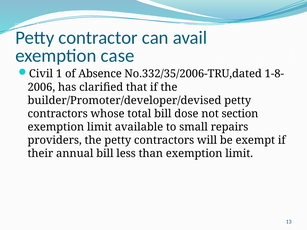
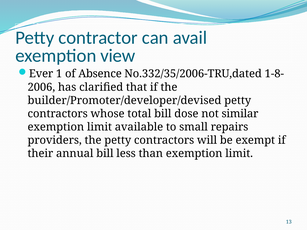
case: case -> view
Civil: Civil -> Ever
section: section -> similar
